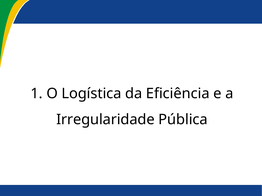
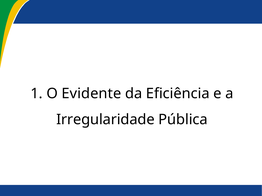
Logística: Logística -> Evidente
